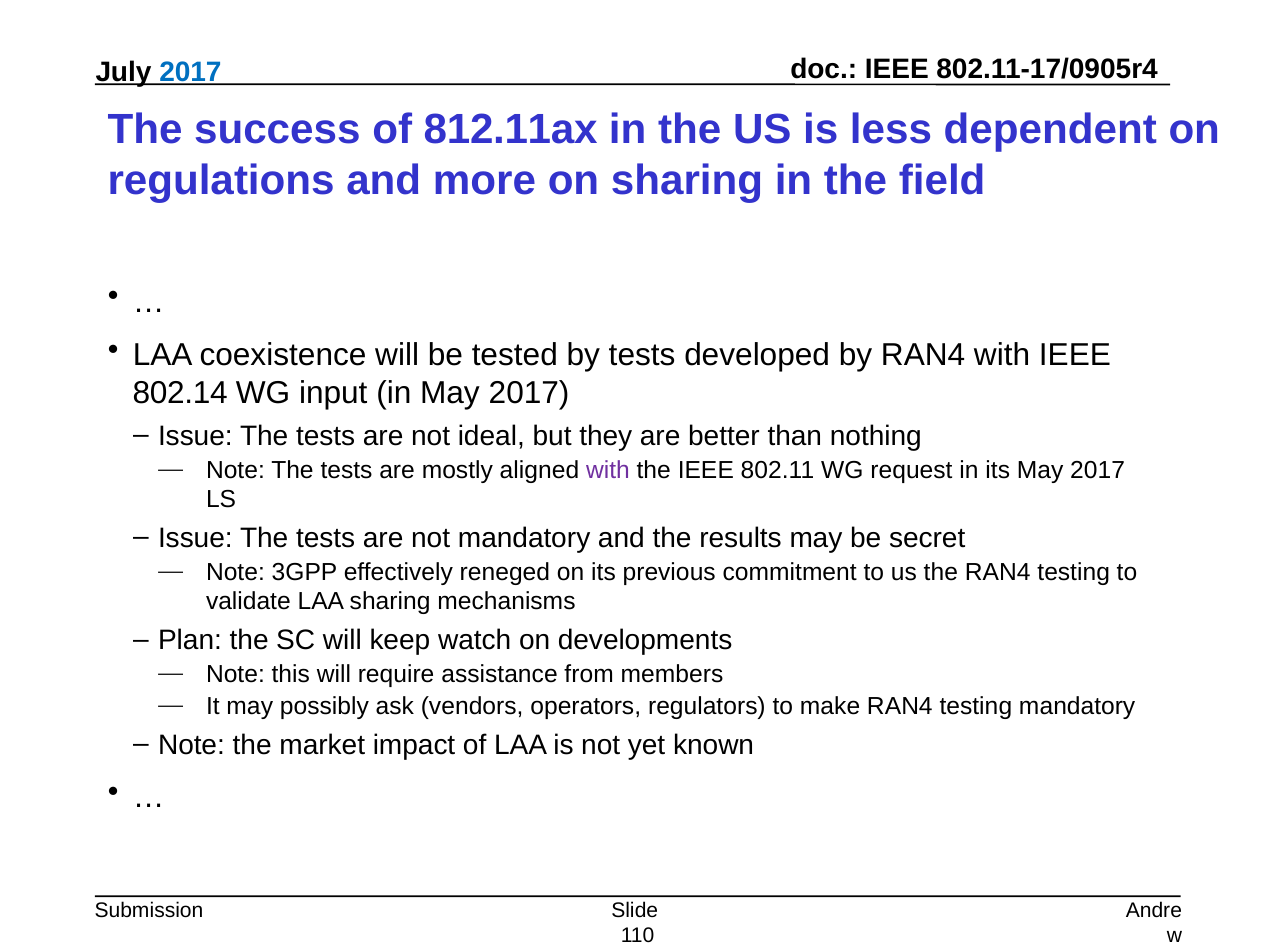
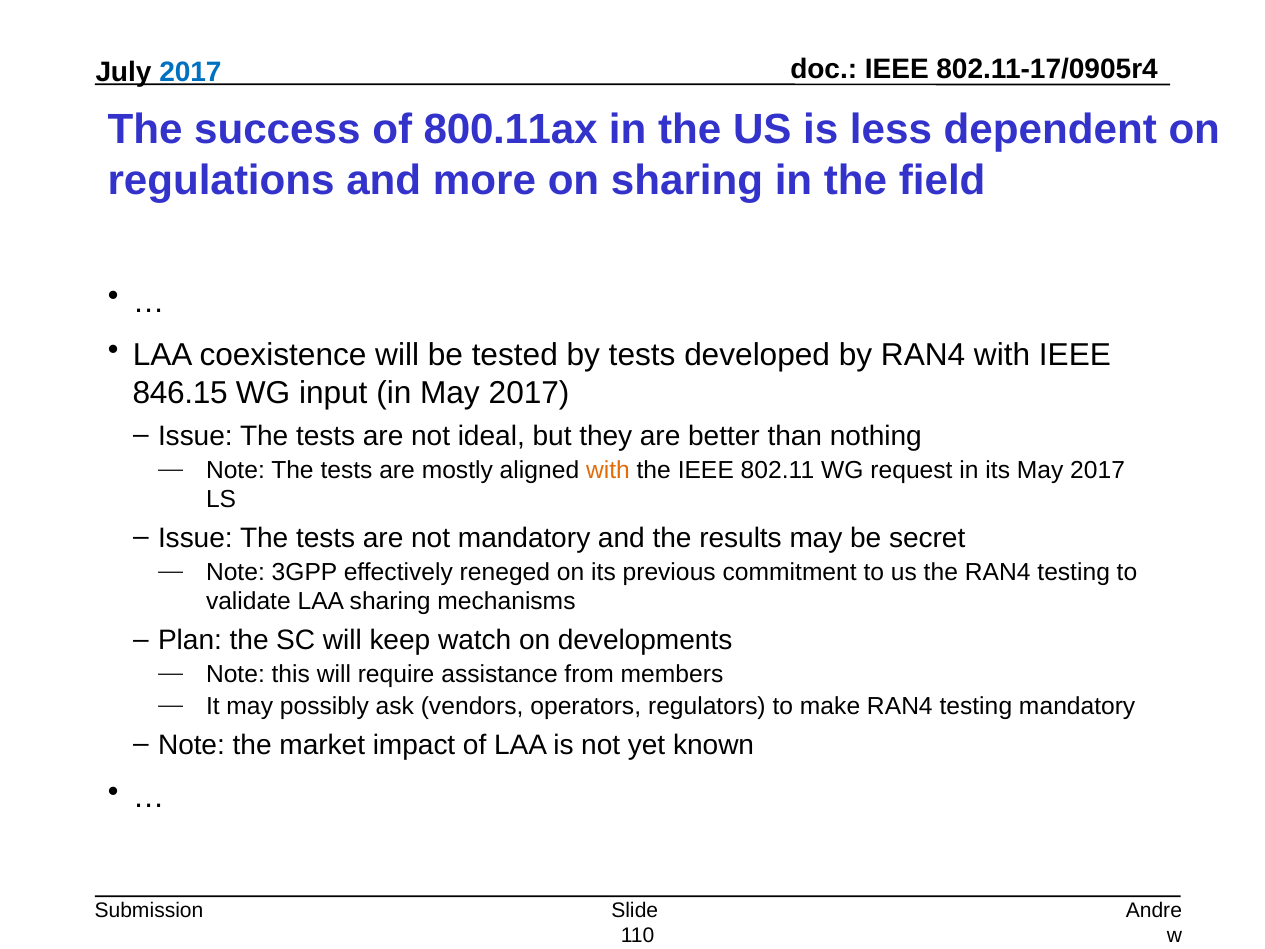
812.11ax: 812.11ax -> 800.11ax
802.14: 802.14 -> 846.15
with at (608, 470) colour: purple -> orange
